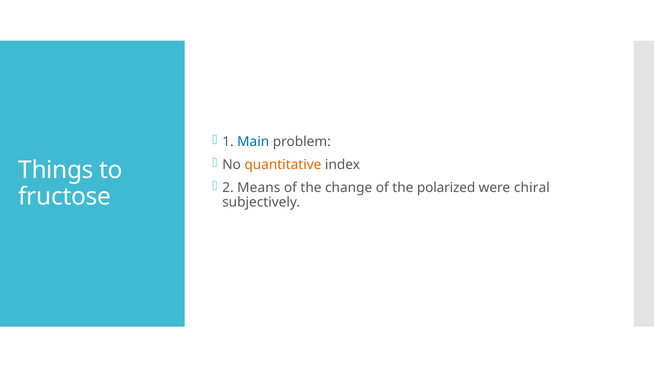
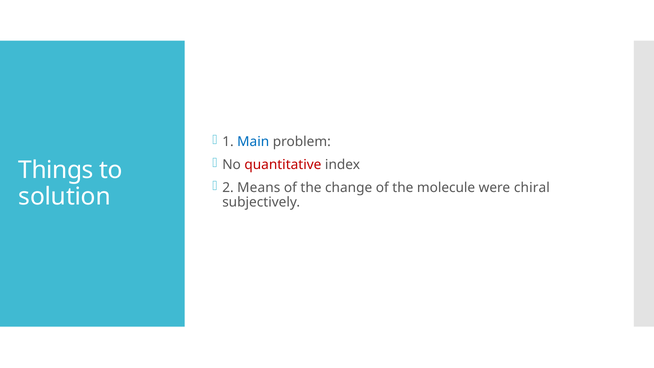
quantitative colour: orange -> red
polarized: polarized -> molecule
fructose: fructose -> solution
